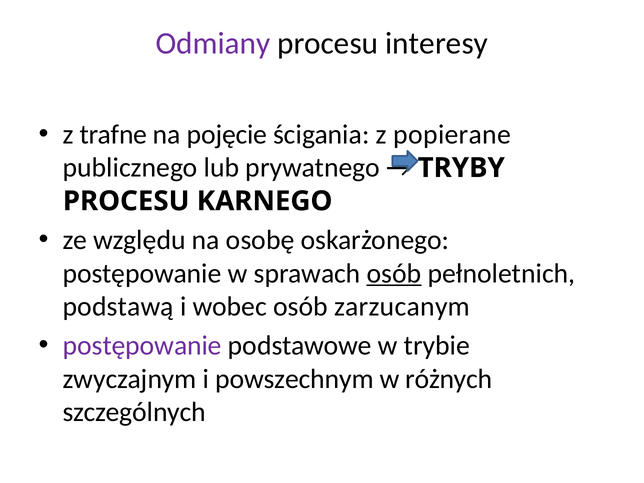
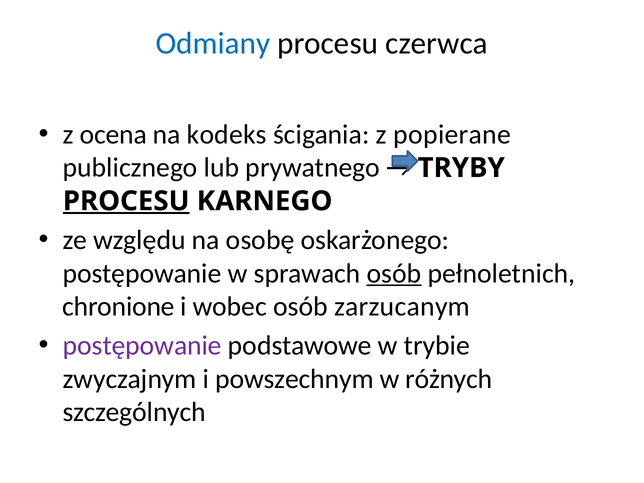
Odmiany colour: purple -> blue
interesy: interesy -> czerwca
trafne: trafne -> ocena
pojęcie: pojęcie -> kodeks
PROCESU at (126, 201) underline: none -> present
podstawą: podstawą -> chronione
